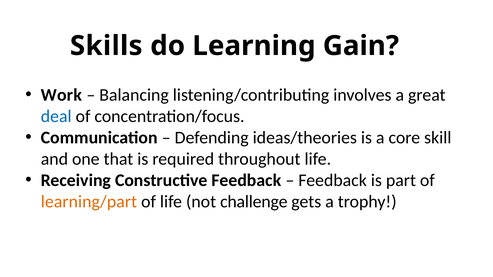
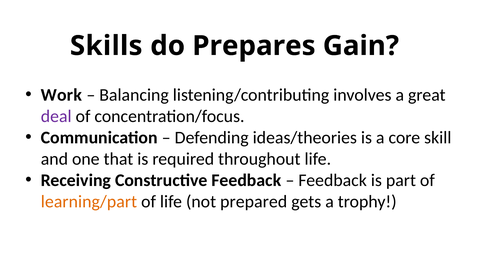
Learning: Learning -> Prepares
deal colour: blue -> purple
challenge: challenge -> prepared
